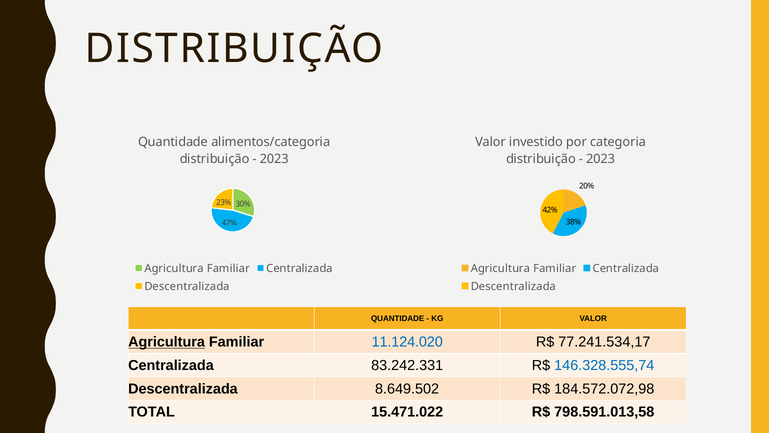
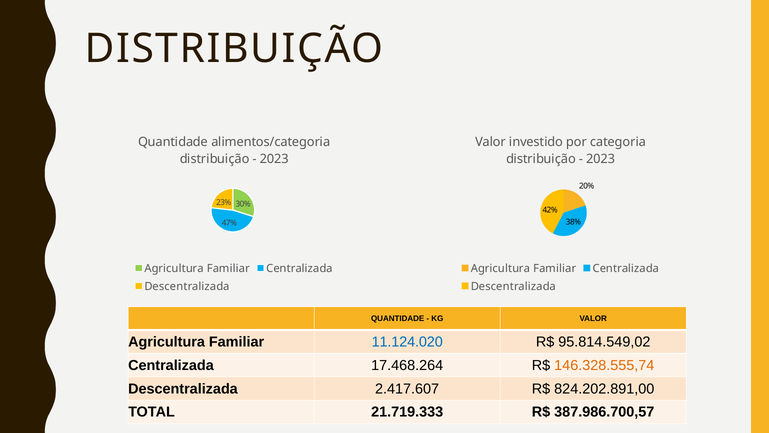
Agricultura at (167, 342) underline: present -> none
77.241.534,17: 77.241.534,17 -> 95.814.549,02
83.242.331: 83.242.331 -> 17.468.264
146.328.555,74 colour: blue -> orange
8.649.502: 8.649.502 -> 2.417.607
184.572.072,98: 184.572.072,98 -> 824.202.891,00
15.471.022: 15.471.022 -> 21.719.333
798.591.013,58: 798.591.013,58 -> 387.986.700,57
